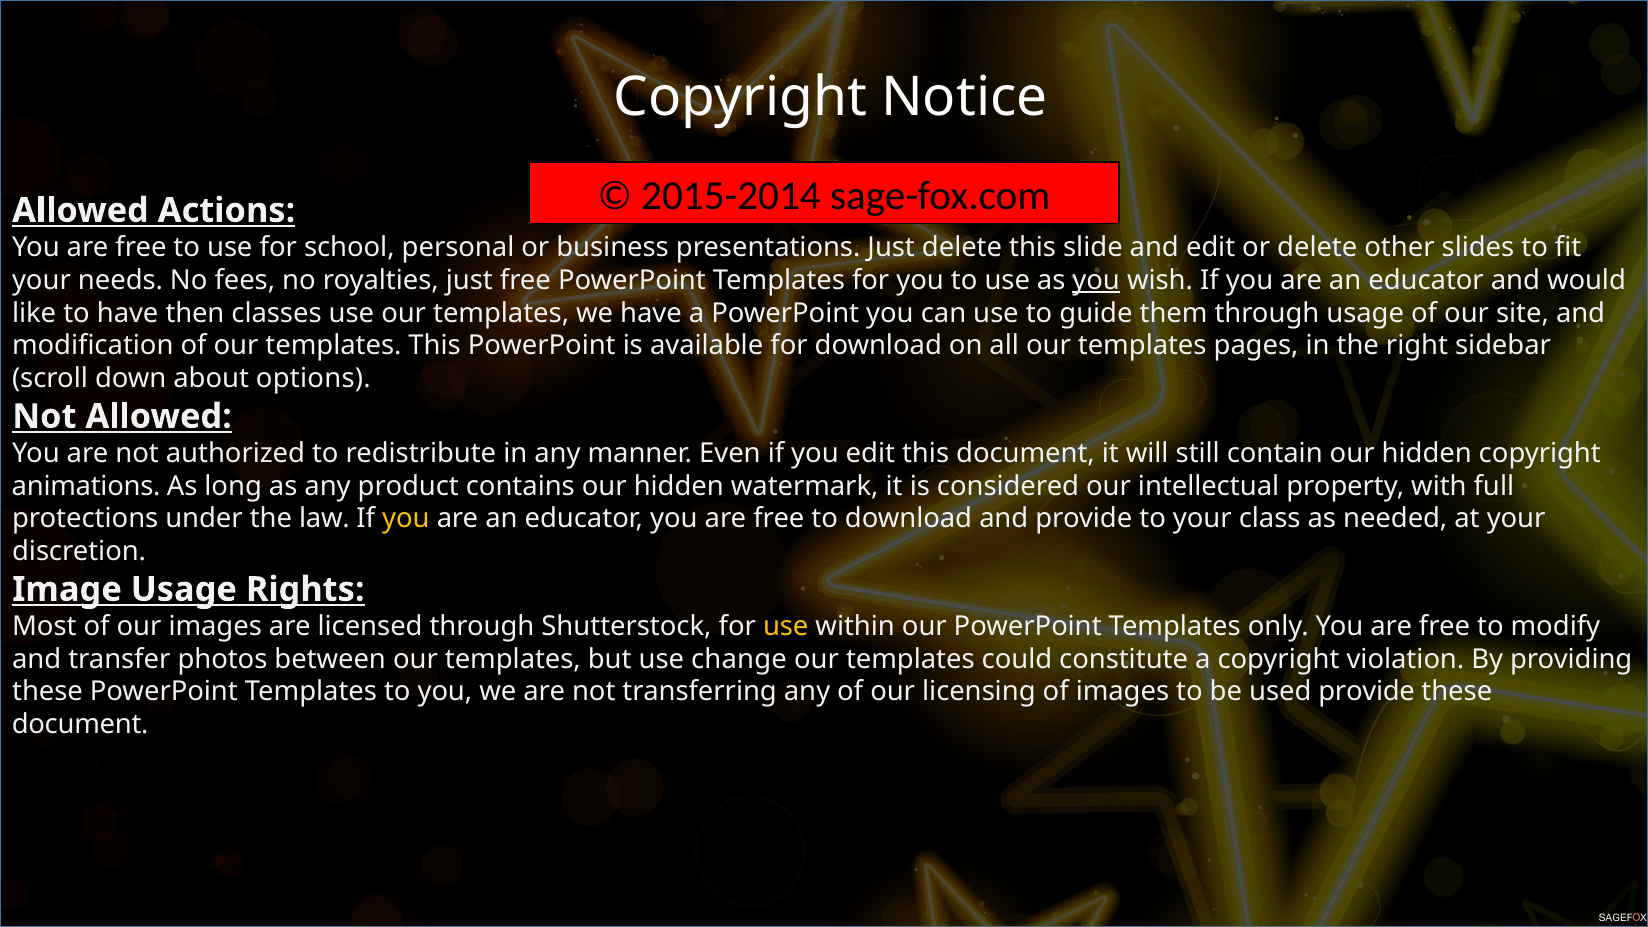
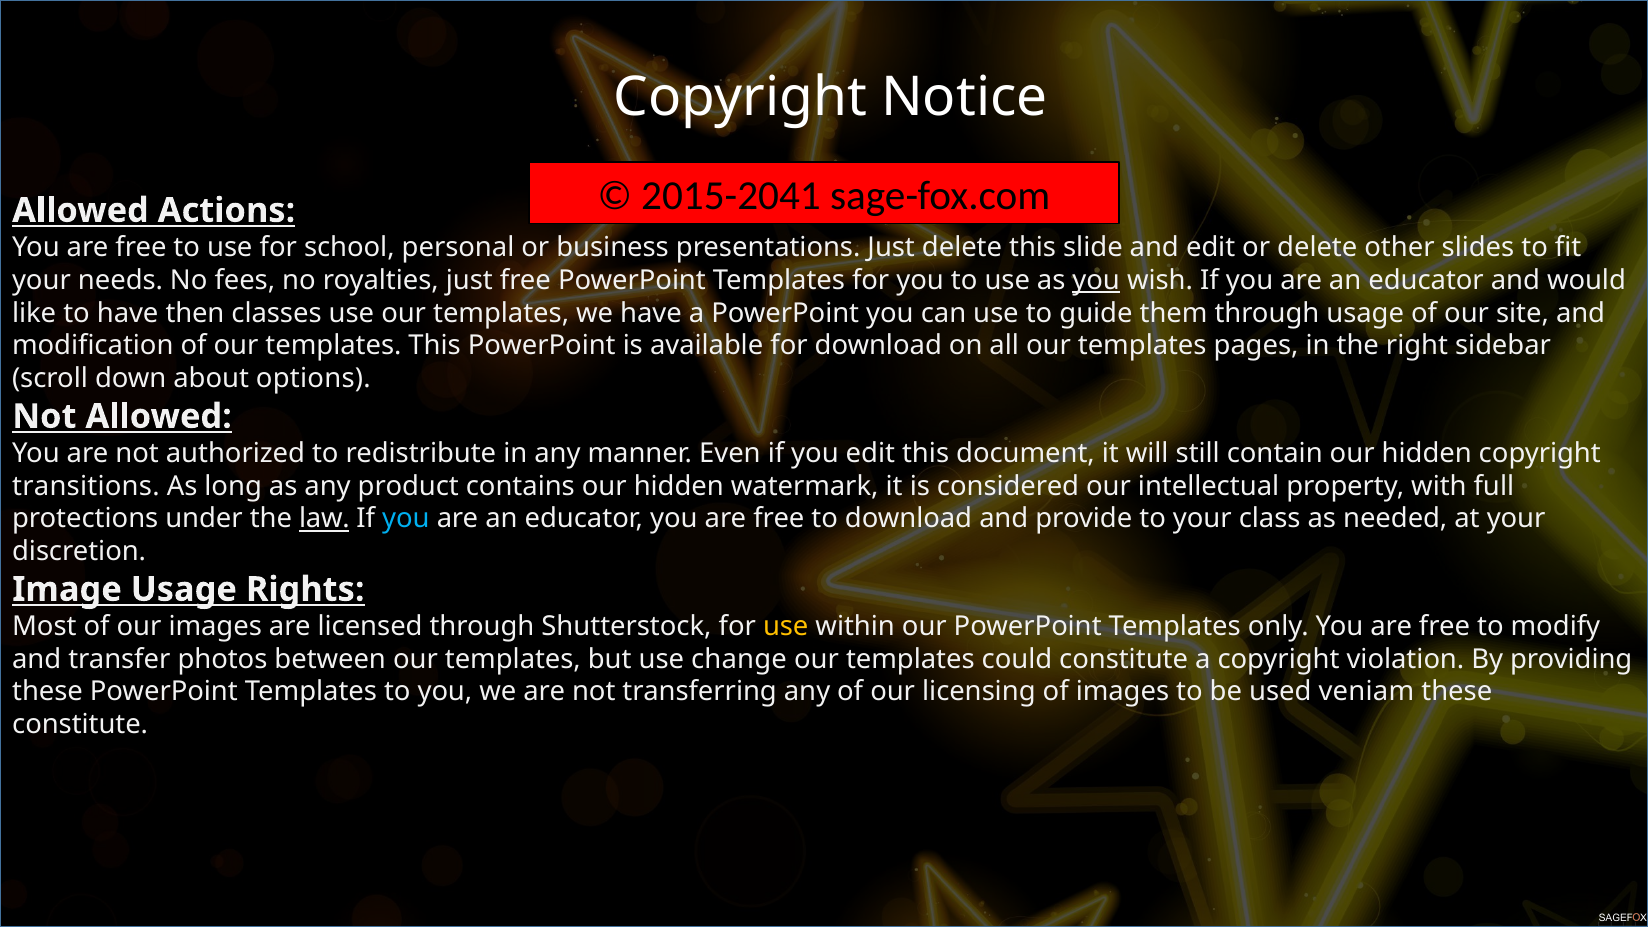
2015-2014: 2015-2014 -> 2015-2041
animations: animations -> transitions
law underline: none -> present
you at (406, 519) colour: yellow -> light blue
used provide: provide -> veniam
document at (80, 725): document -> constitute
